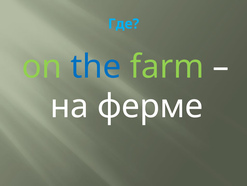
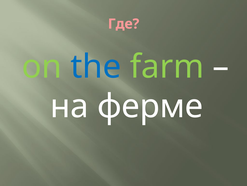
Где colour: light blue -> pink
